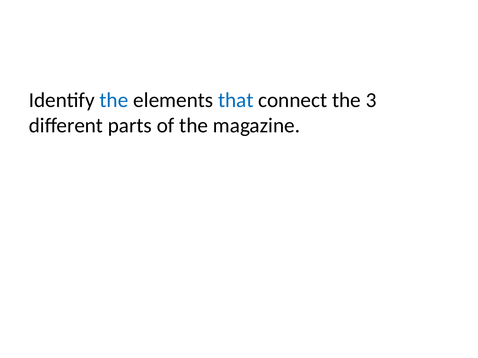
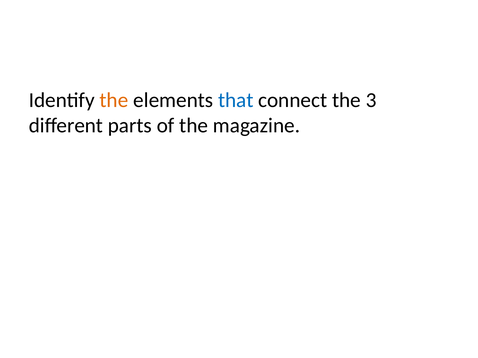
the at (114, 100) colour: blue -> orange
